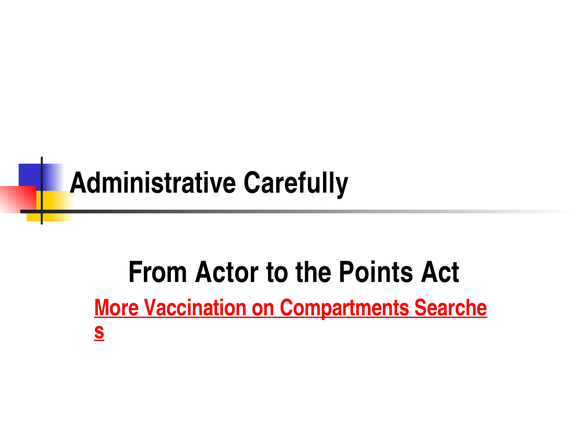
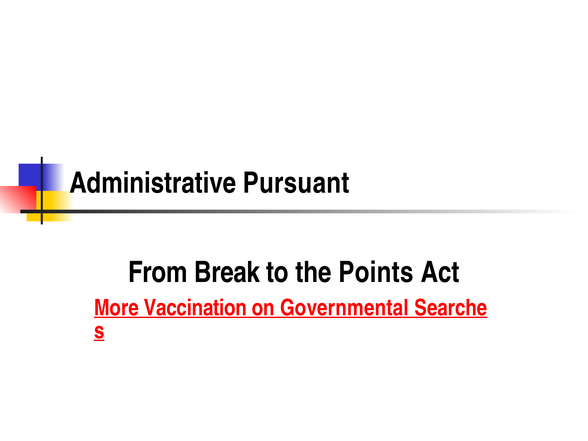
Carefully: Carefully -> Pursuant
Actor: Actor -> Break
Compartments: Compartments -> Governmental
